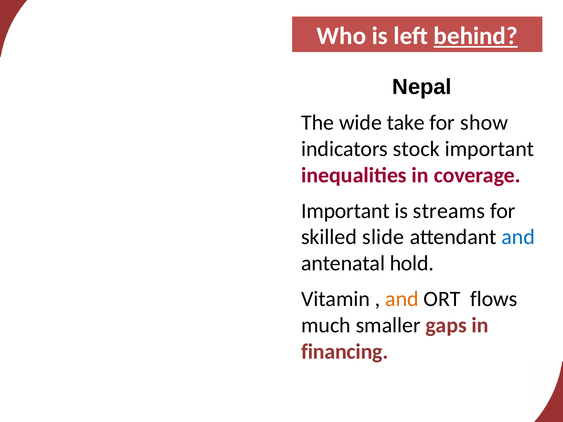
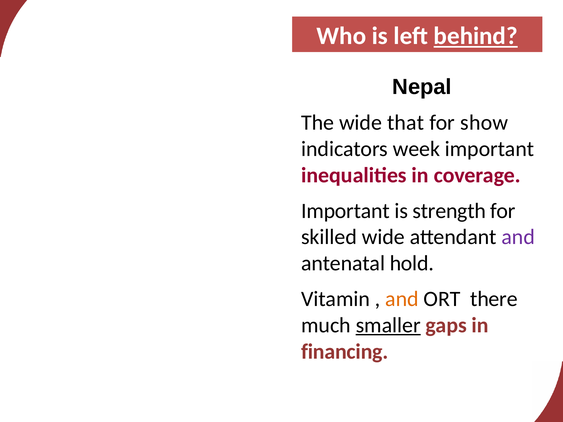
take: take -> that
stock: stock -> week
streams: streams -> strength
skilled slide: slide -> wide
and at (518, 237) colour: blue -> purple
flows: flows -> there
smaller underline: none -> present
